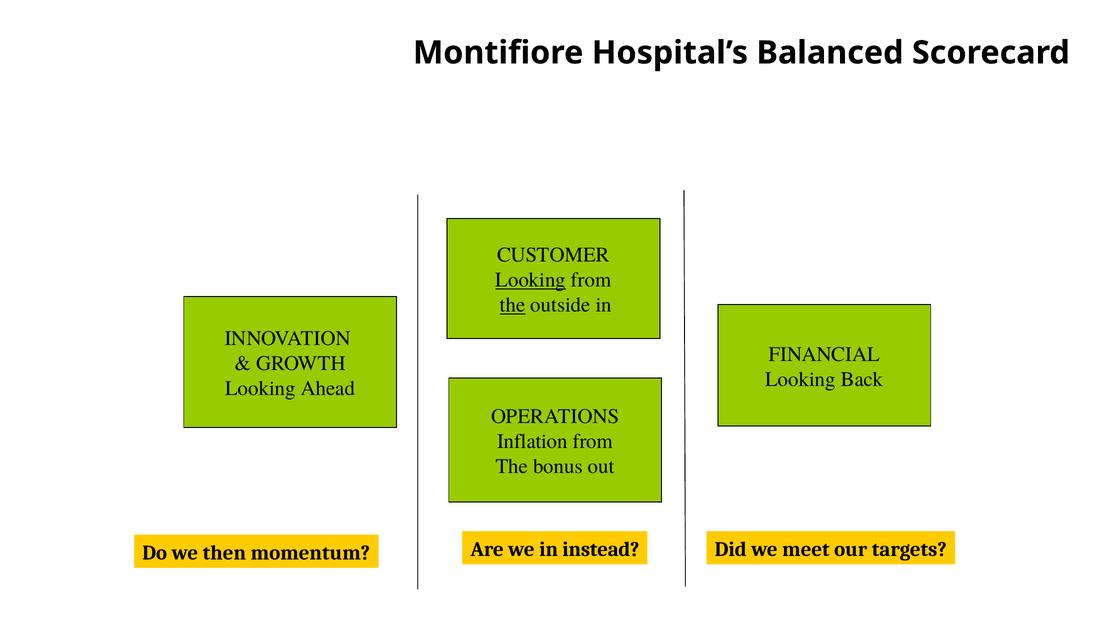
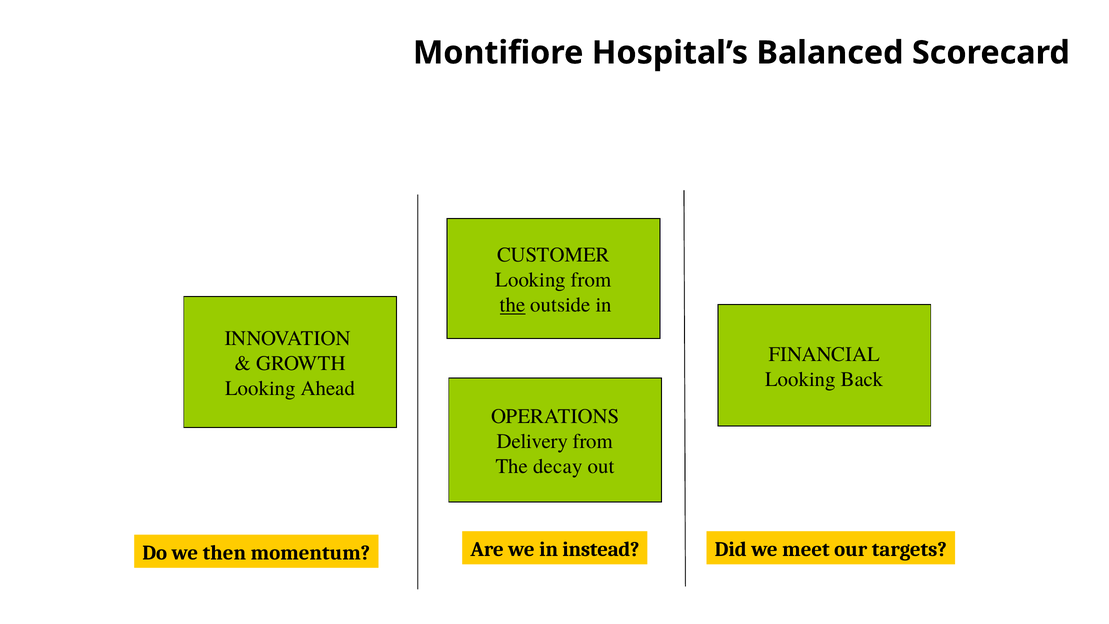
Looking at (531, 280) underline: present -> none
Inflation: Inflation -> Delivery
bonus: bonus -> decay
